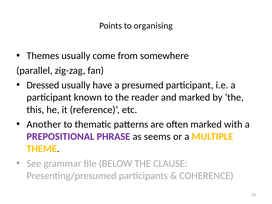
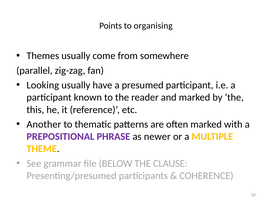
Dressed: Dressed -> Looking
seems: seems -> newer
